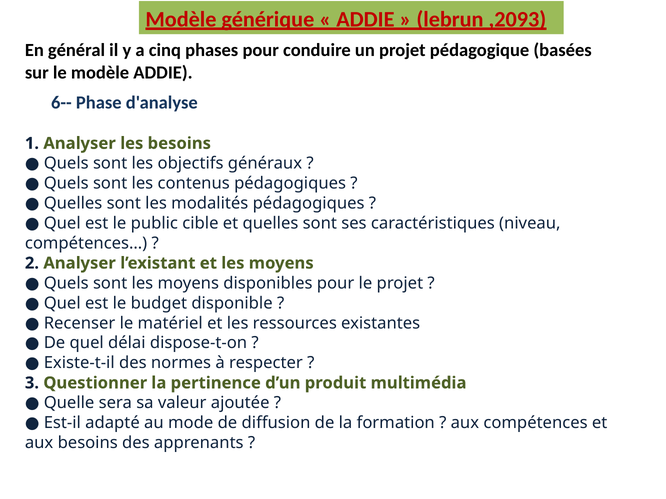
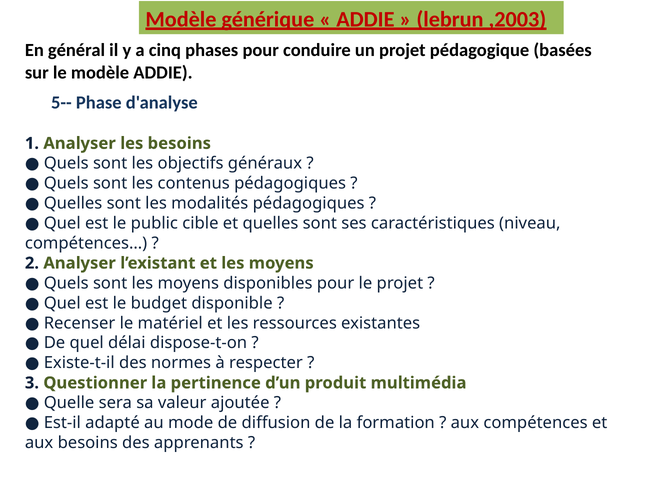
,2093: ,2093 -> ,2003
6--: 6-- -> 5--
